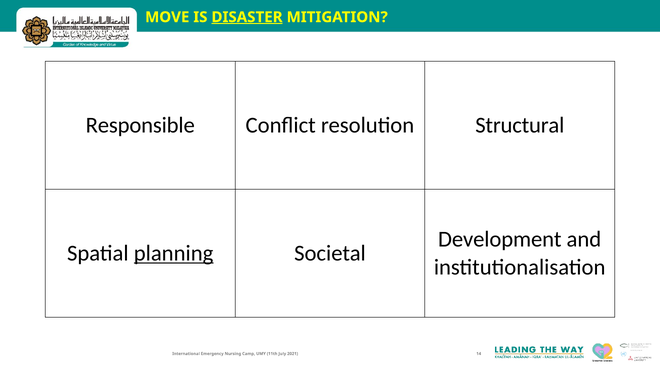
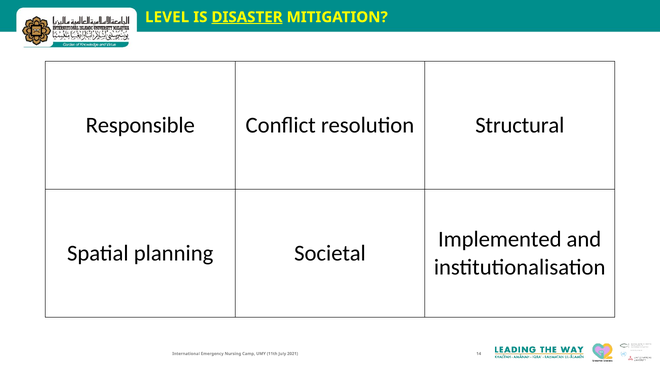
MOVE: MOVE -> LEVEL
Development: Development -> Implemented
planning underline: present -> none
